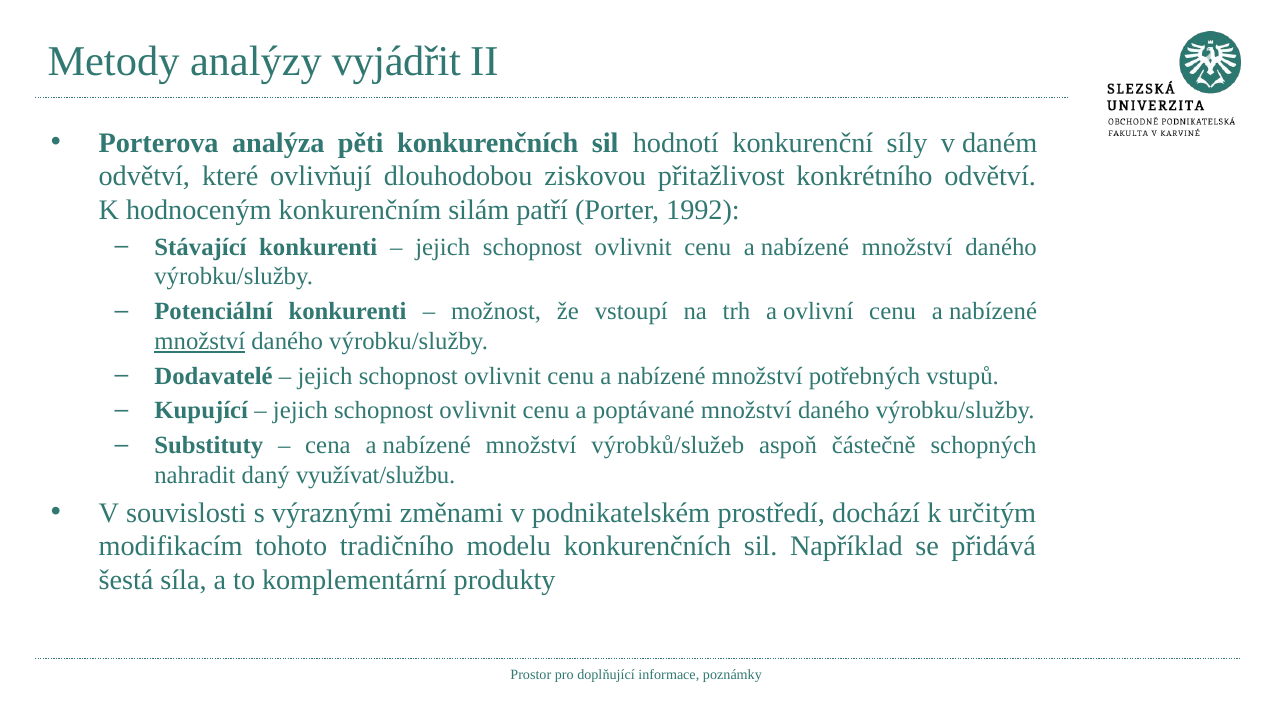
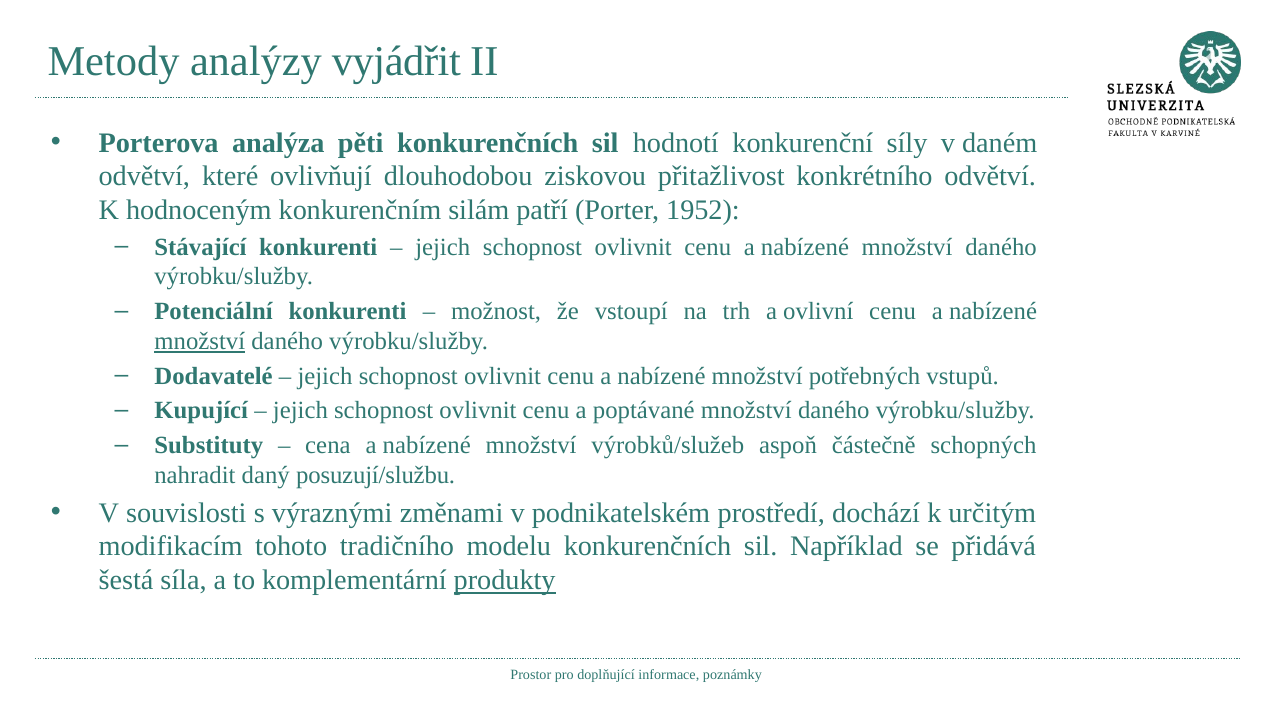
1992: 1992 -> 1952
využívat/službu: využívat/službu -> posuzují/službu
produkty underline: none -> present
